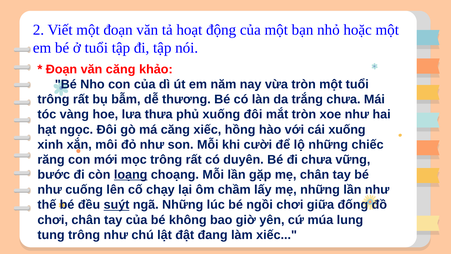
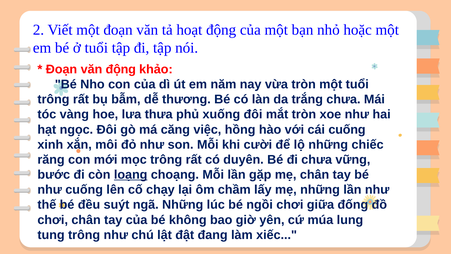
văn căng: căng -> động
căng xiếc: xiếc -> việc
cái xuống: xuống -> cuống
suýt underline: present -> none
